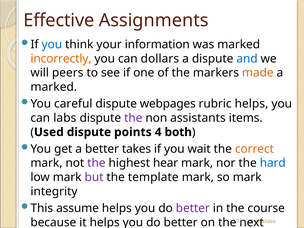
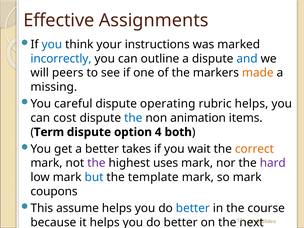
information: information -> instructions
incorrectly colour: orange -> blue
dollars: dollars -> outline
marked at (54, 87): marked -> missing
webpages: webpages -> operating
labs: labs -> cost
the at (133, 118) colour: purple -> blue
assistants: assistants -> animation
Used: Used -> Term
points: points -> option
hear: hear -> uses
hard colour: blue -> purple
but colour: purple -> blue
integrity: integrity -> coupons
better at (193, 208) colour: purple -> blue
